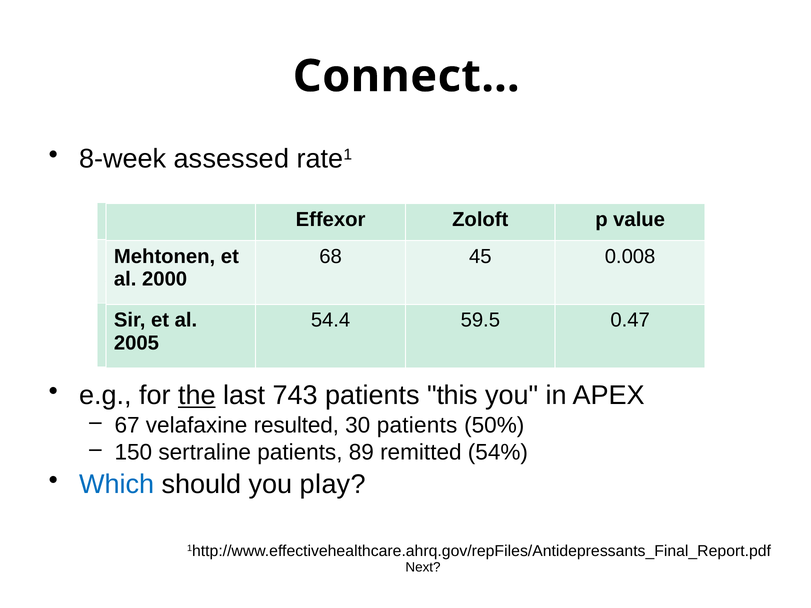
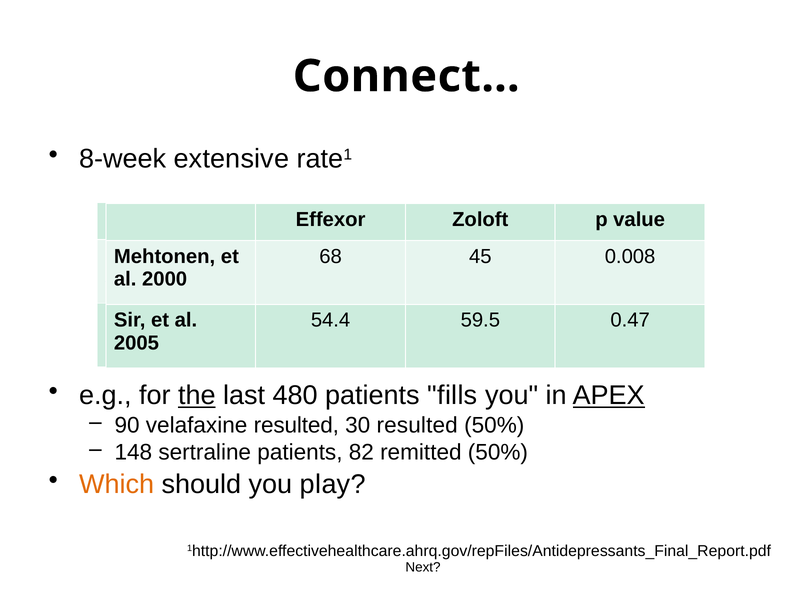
assessed: assessed -> extensive
743: 743 -> 480
this: this -> fills
APEX underline: none -> present
67: 67 -> 90
30 patients: patients -> resulted
150: 150 -> 148
89: 89 -> 82
remitted 54%: 54% -> 50%
Which colour: blue -> orange
